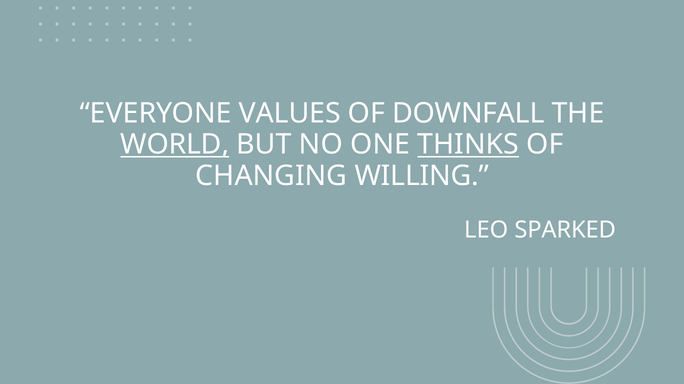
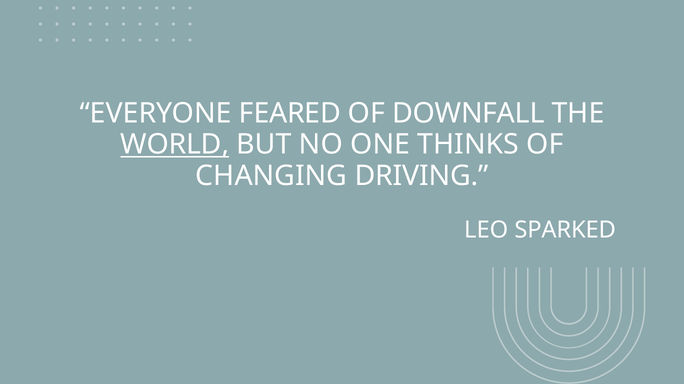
VALUES: VALUES -> FEARED
THINKS underline: present -> none
WILLING: WILLING -> DRIVING
